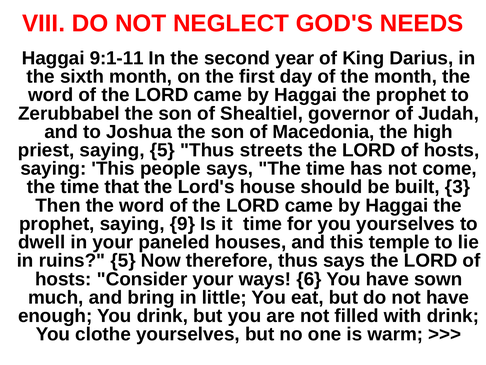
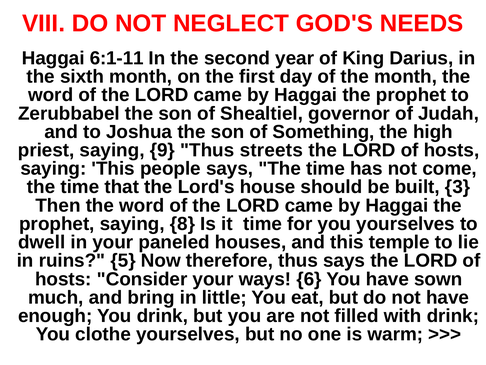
9:1-11: 9:1-11 -> 6:1-11
Macedonia: Macedonia -> Something
saying 5: 5 -> 9
9: 9 -> 8
